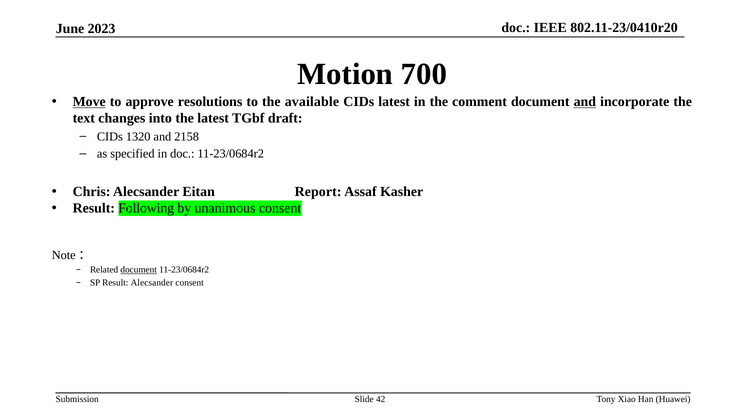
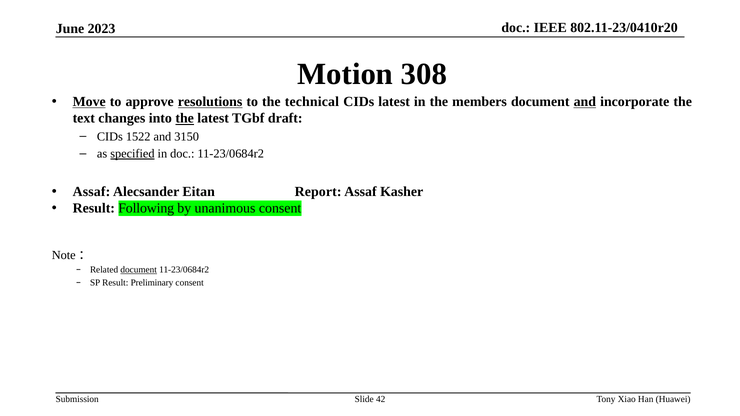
700: 700 -> 308
resolutions underline: none -> present
available: available -> technical
comment: comment -> members
the at (185, 118) underline: none -> present
1320: 1320 -> 1522
2158: 2158 -> 3150
specified underline: none -> present
Chris at (92, 192): Chris -> Assaf
Result Alecsander: Alecsander -> Preliminary
